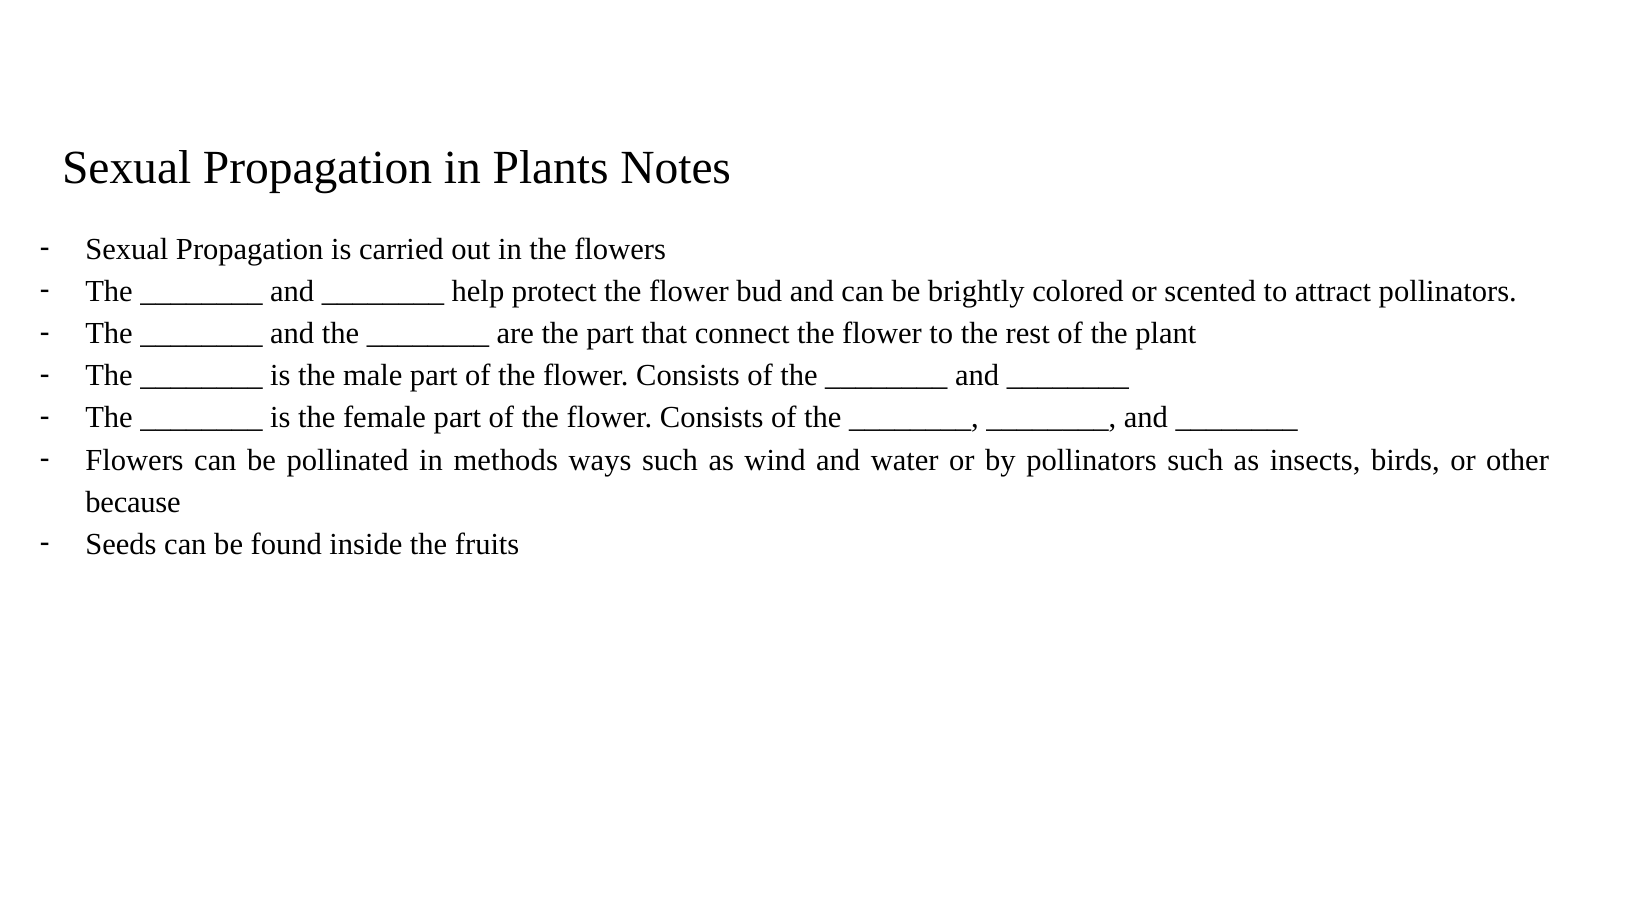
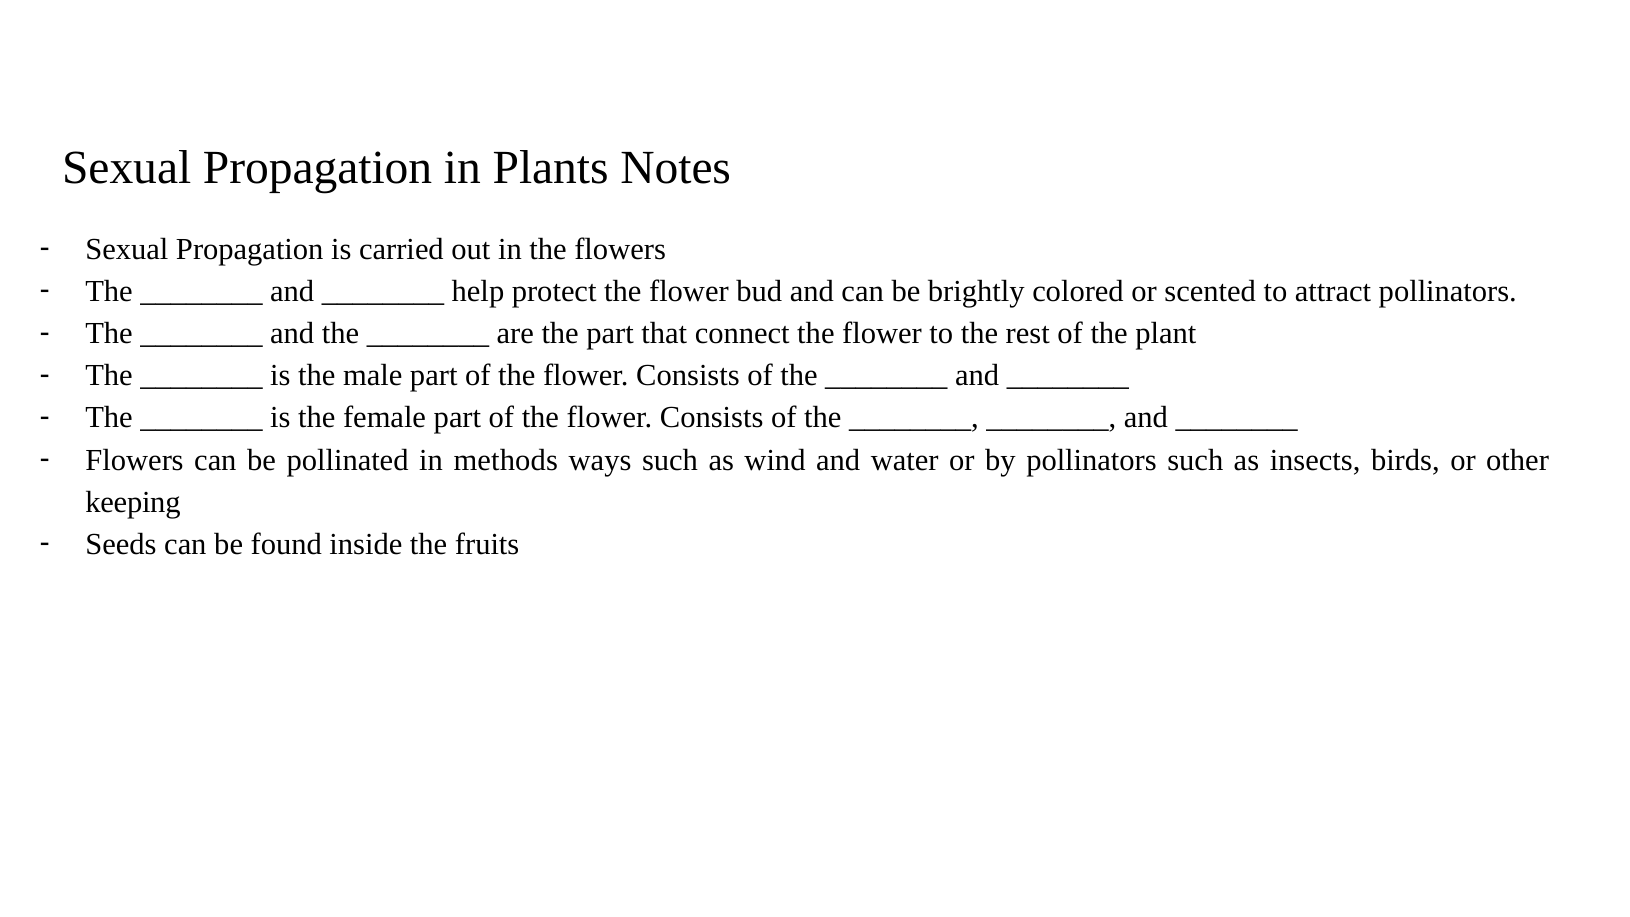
because: because -> keeping
